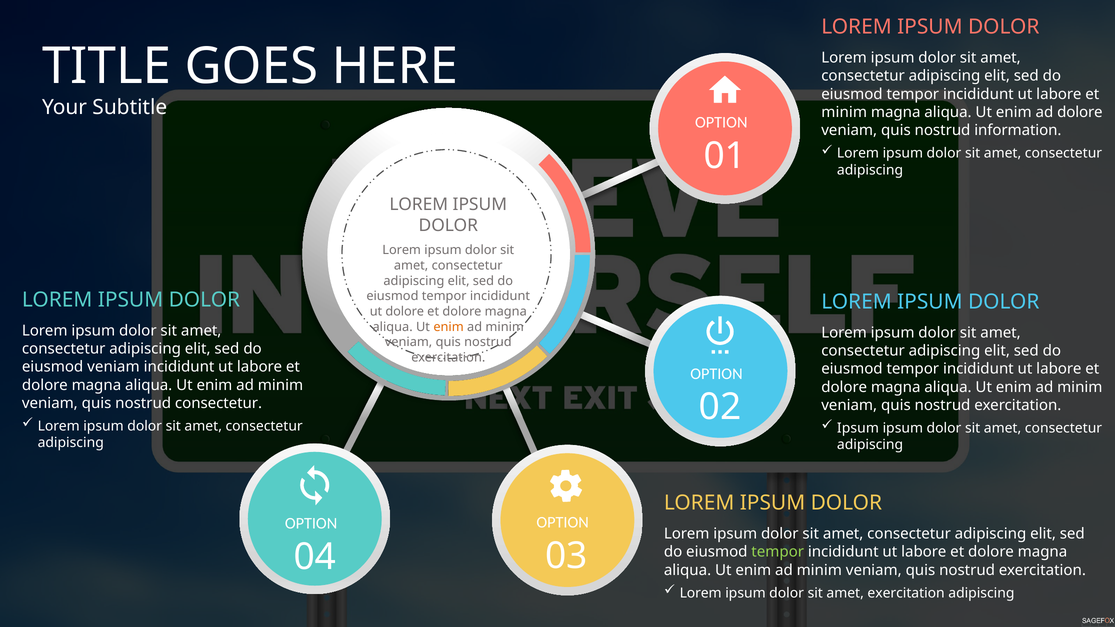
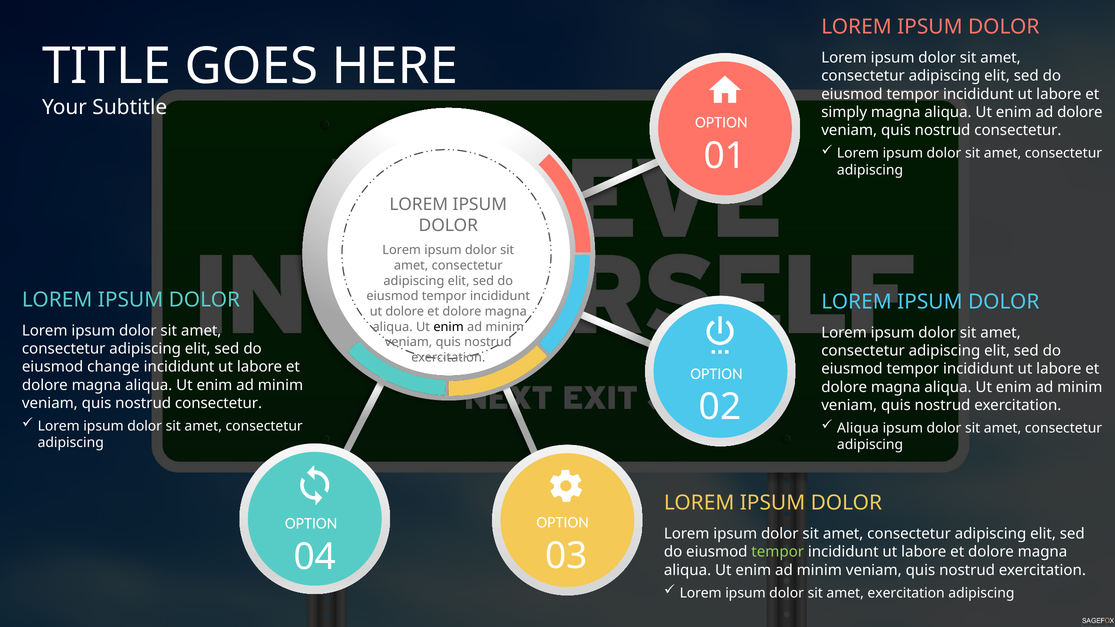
minim at (844, 112): minim -> simply
information at (1018, 130): information -> consectetur
enim at (449, 327) colour: orange -> black
eiusmod veniam: veniam -> change
Ipsum at (858, 428): Ipsum -> Aliqua
